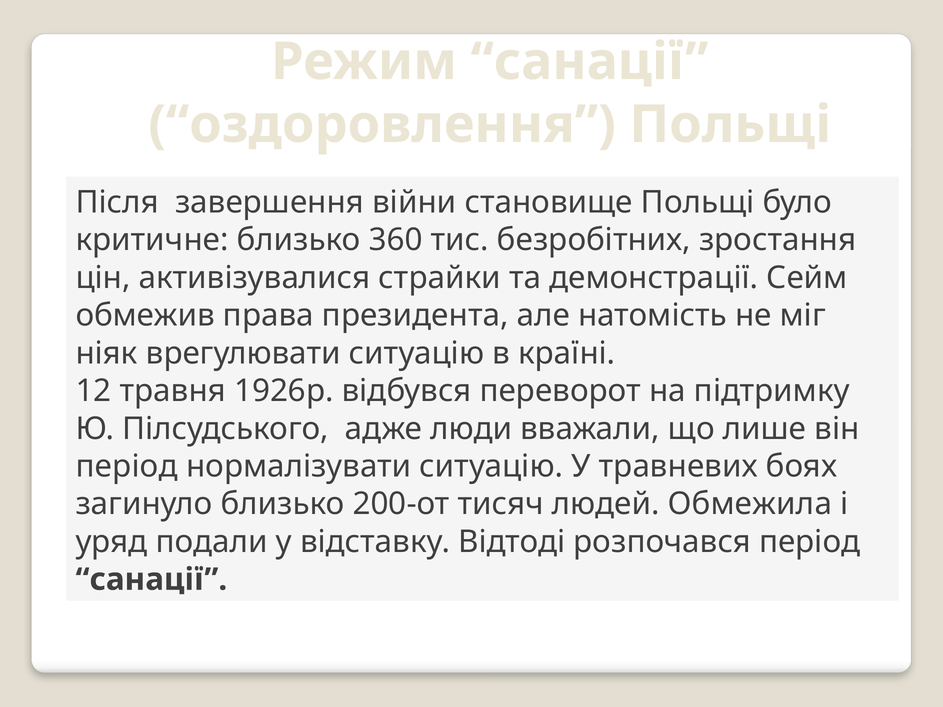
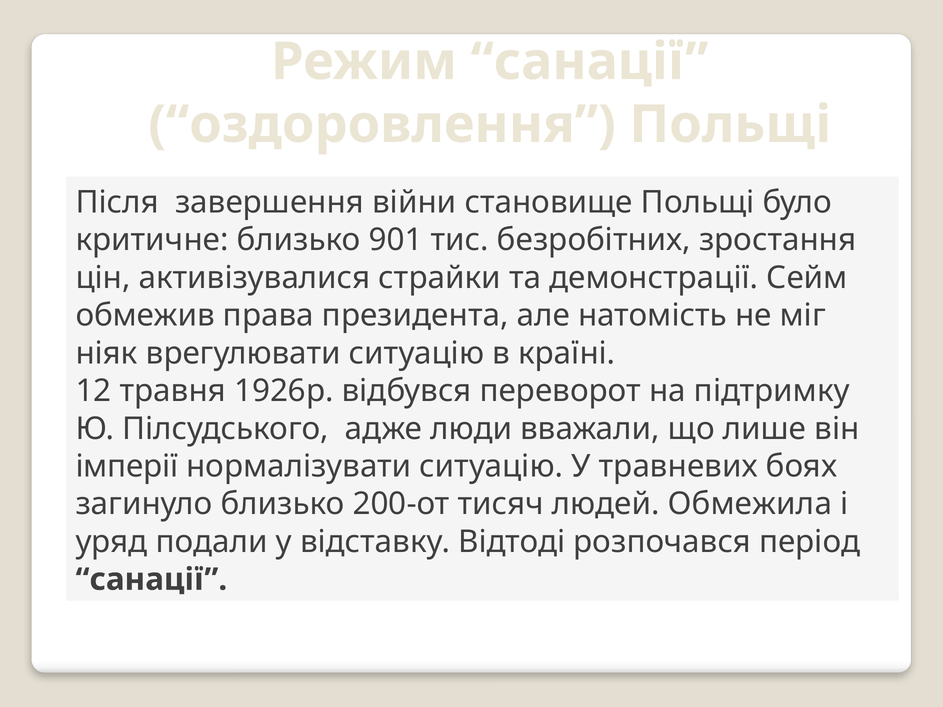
360: 360 -> 901
період at (127, 467): період -> імперії
